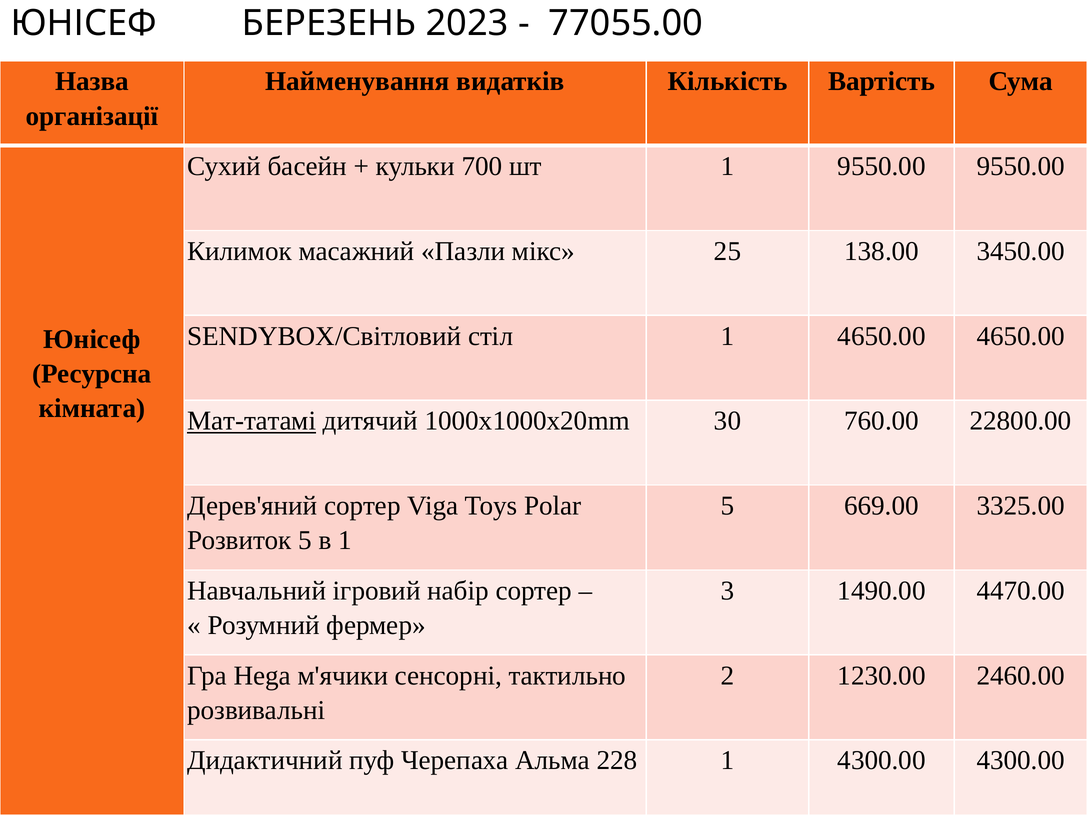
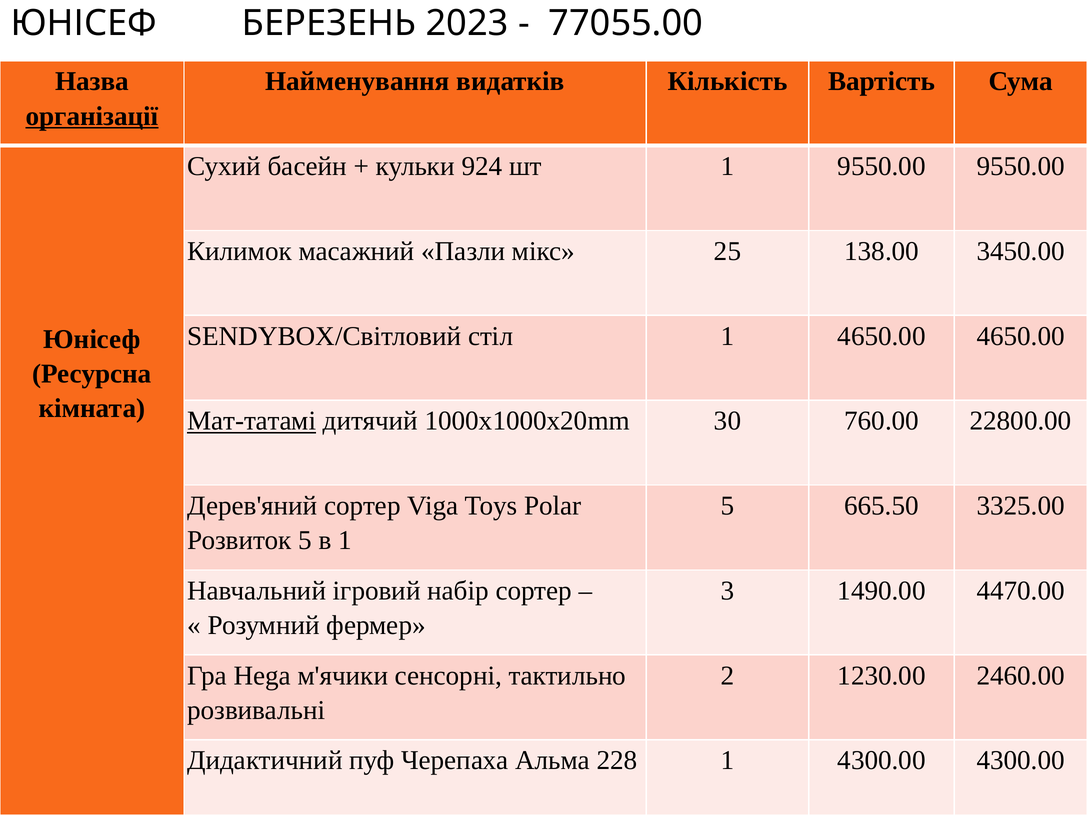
організації underline: none -> present
700: 700 -> 924
669.00: 669.00 -> 665.50
